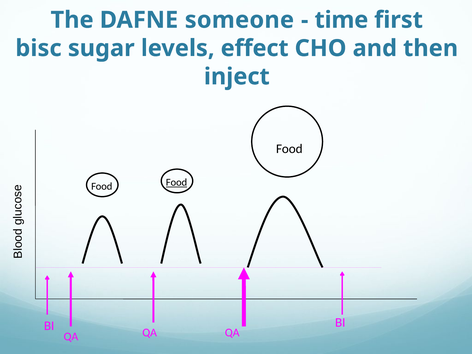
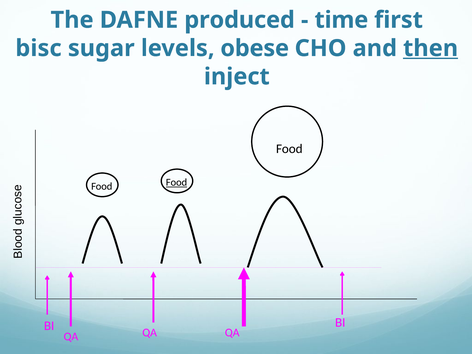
someone: someone -> produced
effect: effect -> obese
then underline: none -> present
